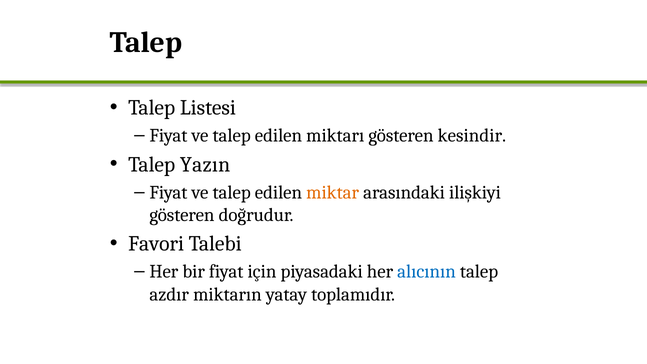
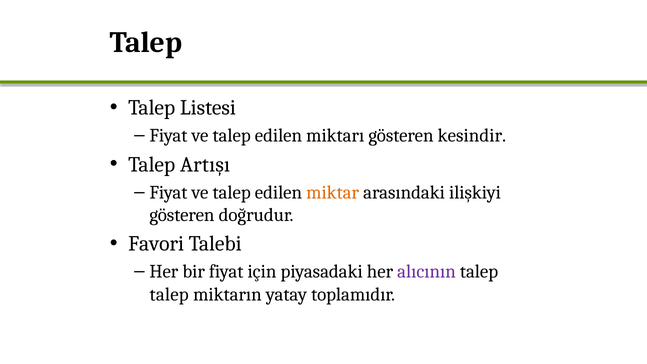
Yazın: Yazın -> Artışı
alıcının colour: blue -> purple
azdır at (169, 294): azdır -> talep
